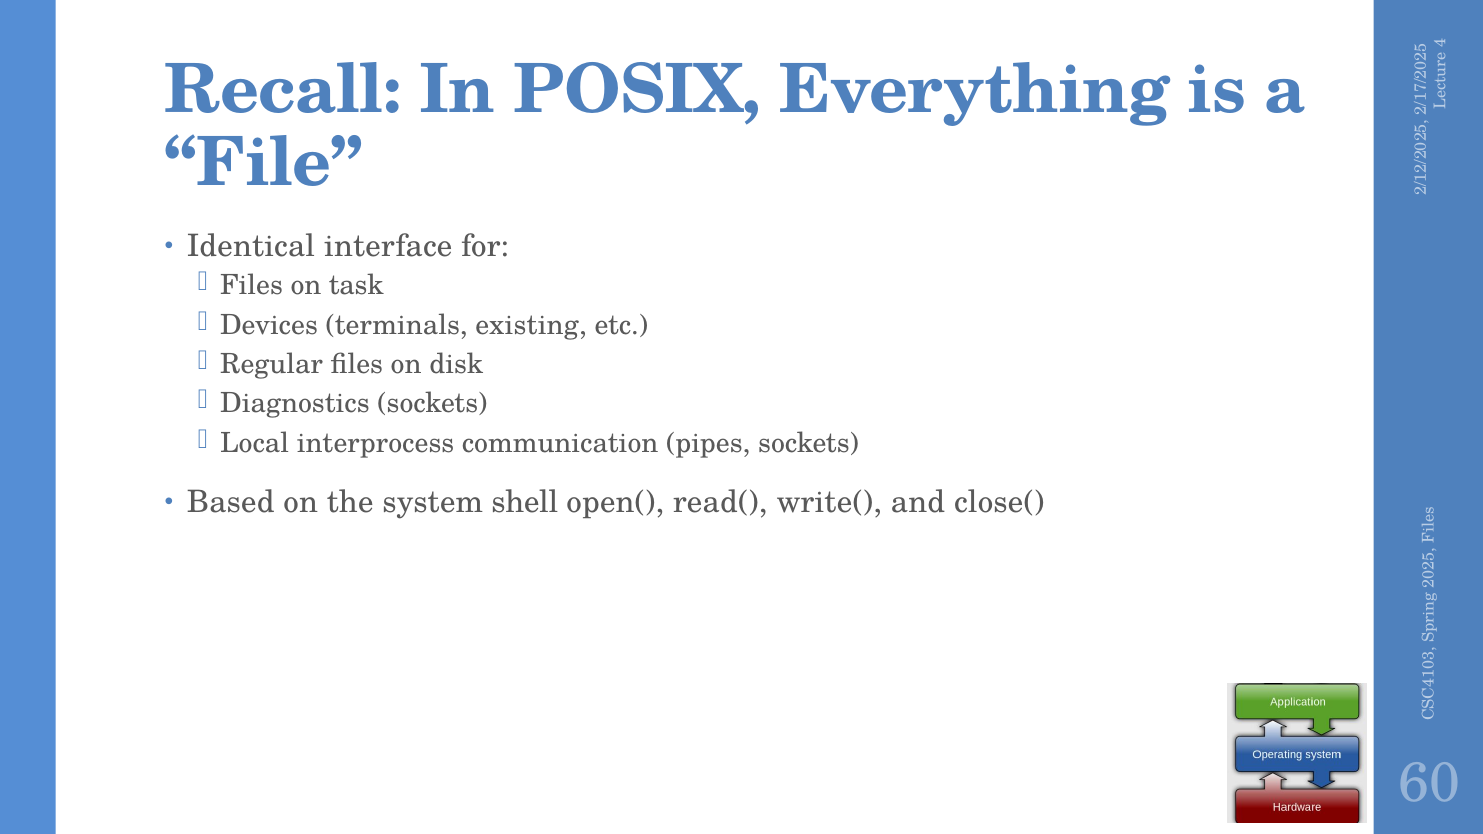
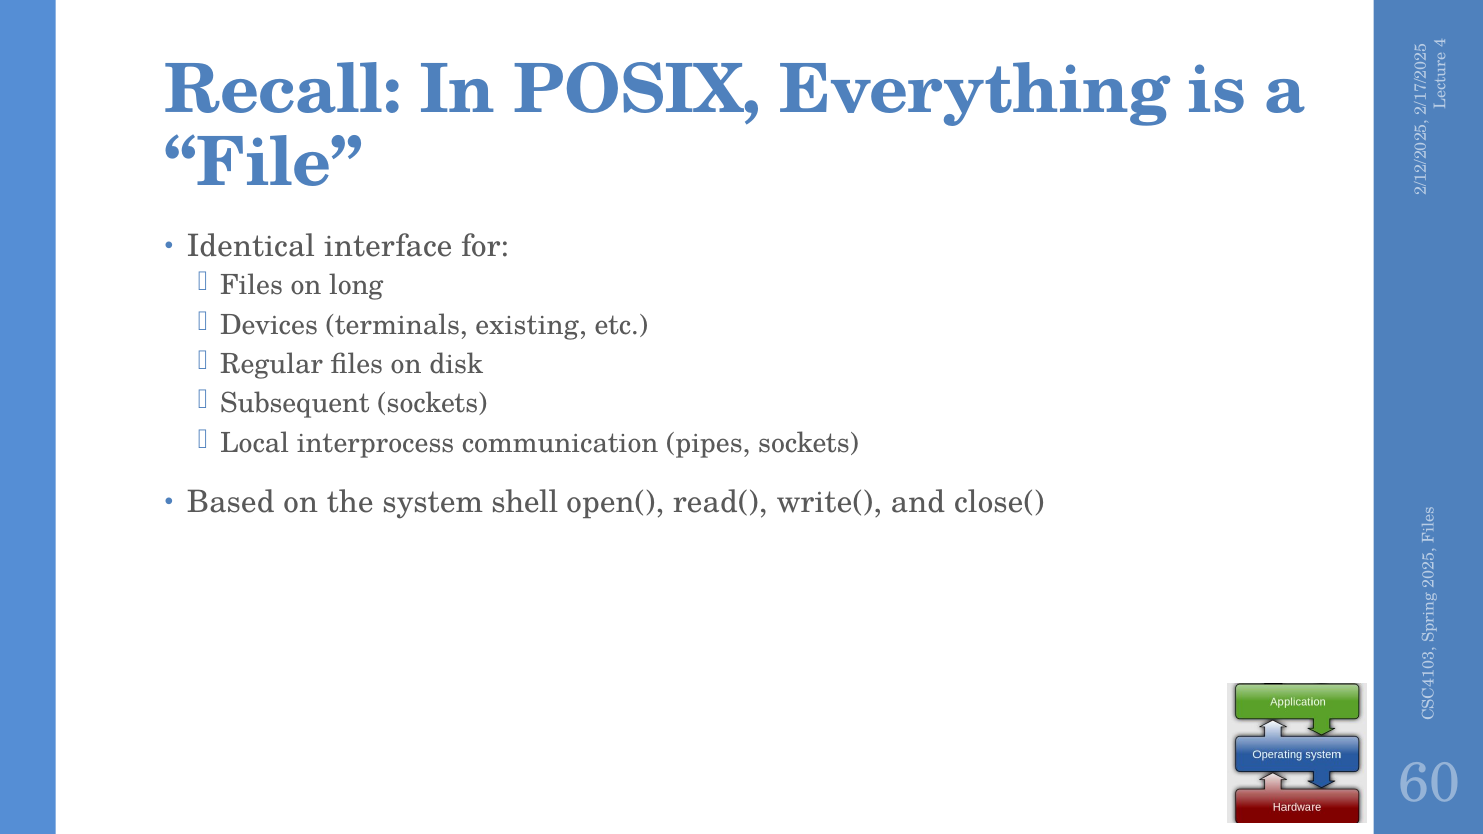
task: task -> long
Diagnostics: Diagnostics -> Subsequent
